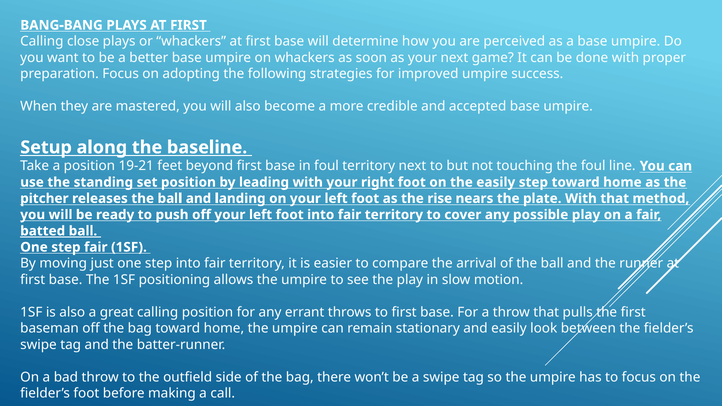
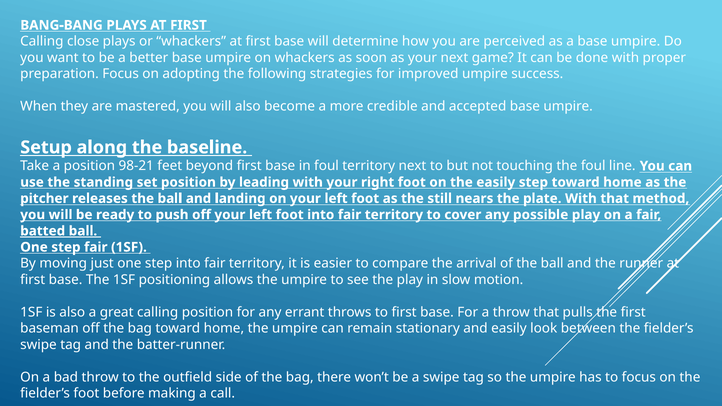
19-21: 19-21 -> 98-21
rise: rise -> still
